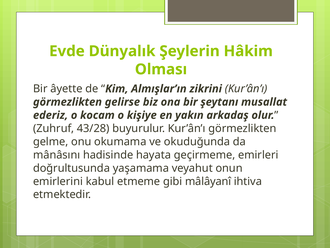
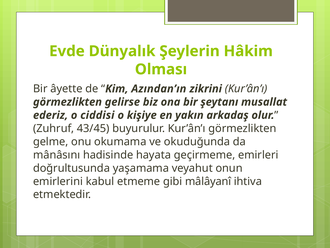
Almışlar’ın: Almışlar’ın -> Azından’ın
kocam: kocam -> ciddisi
43/28: 43/28 -> 43/45
